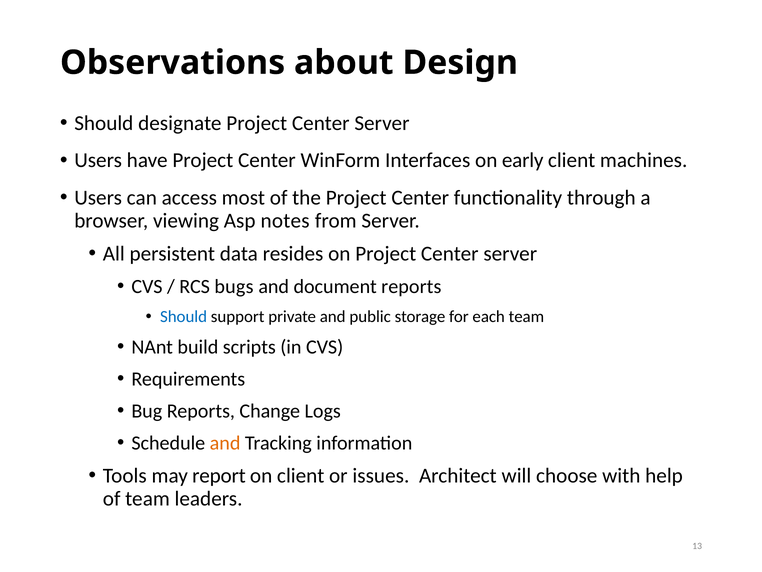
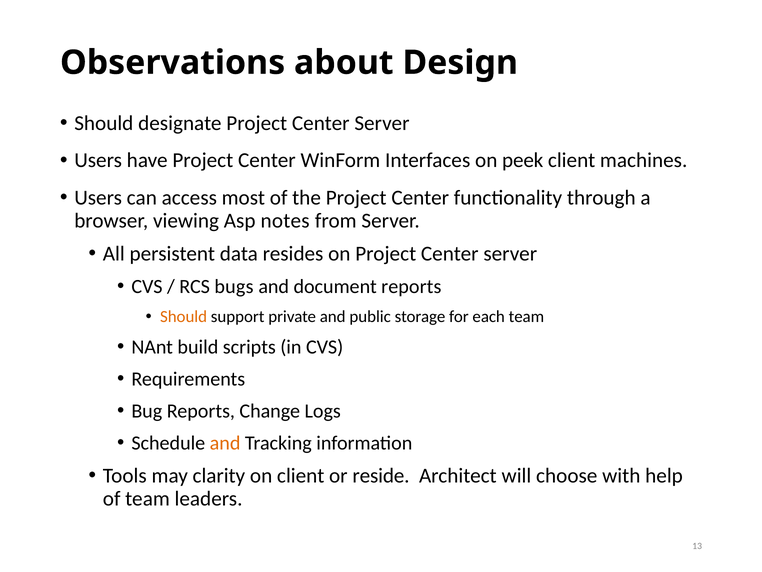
early: early -> peek
Should at (184, 316) colour: blue -> orange
report: report -> clarity
issues: issues -> reside
